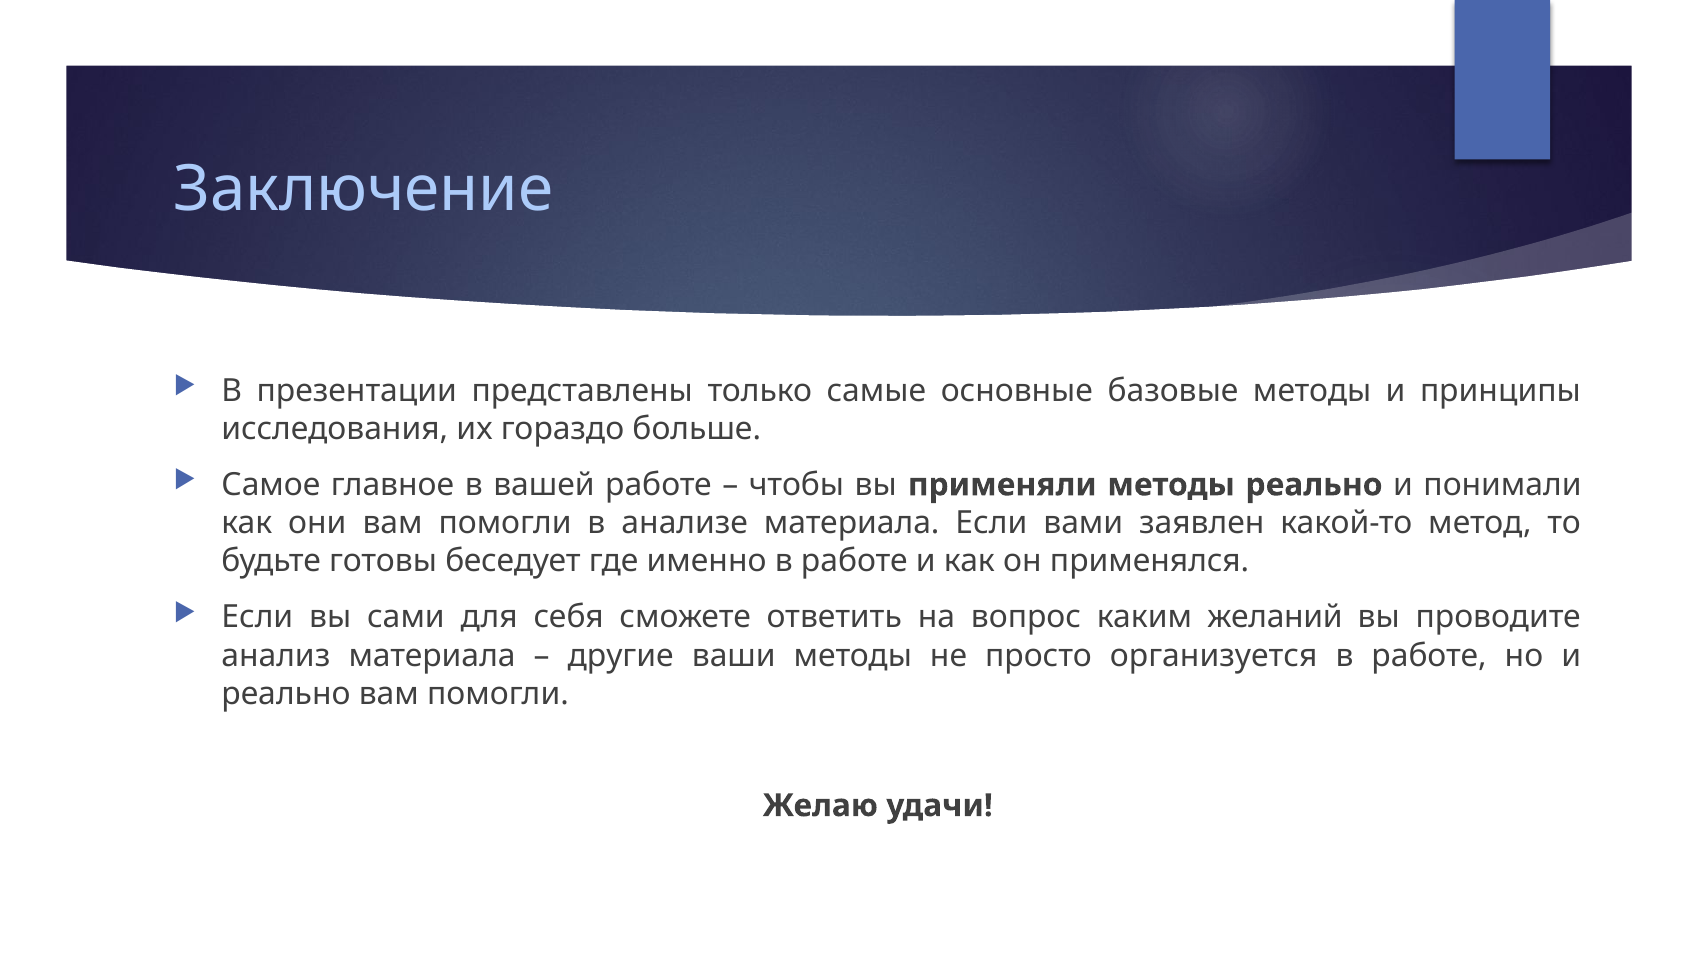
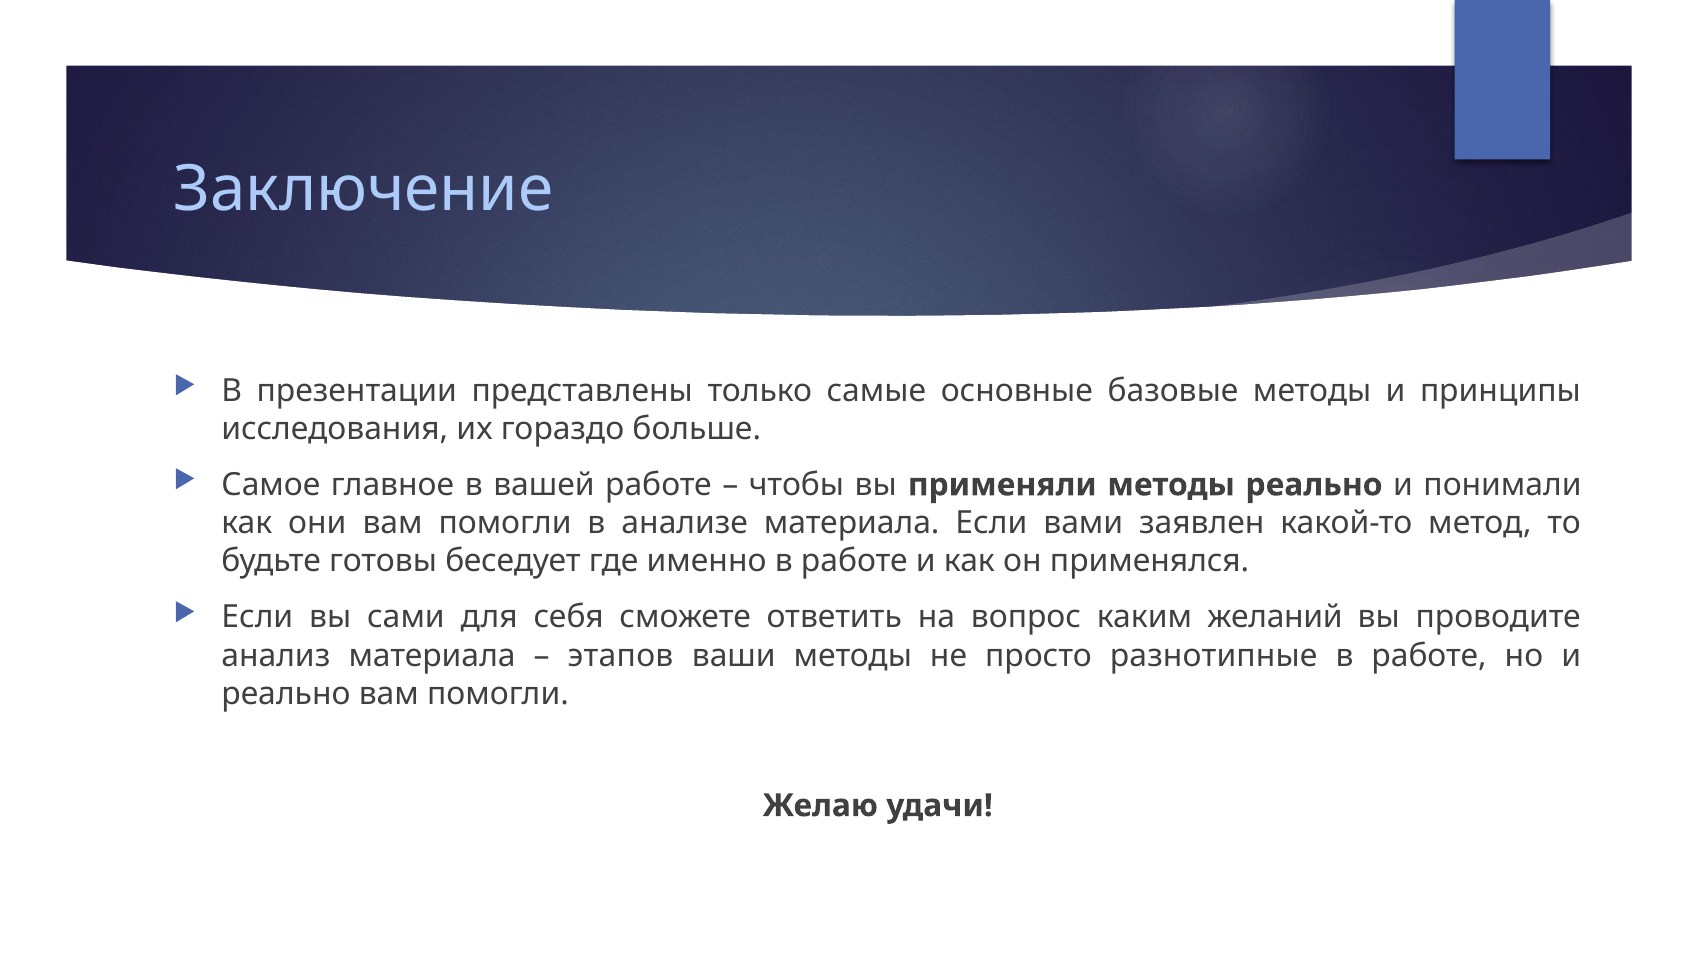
другие: другие -> этапов
организуется: организуется -> разнотипные
